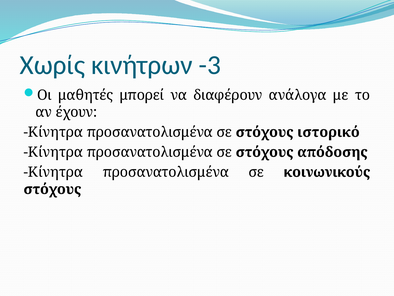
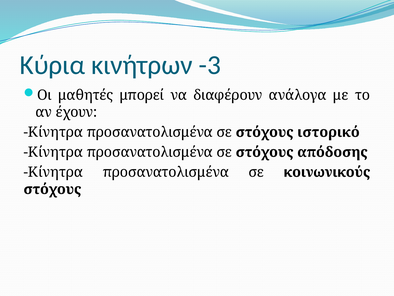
Χωρίς: Χωρίς -> Κύρια
